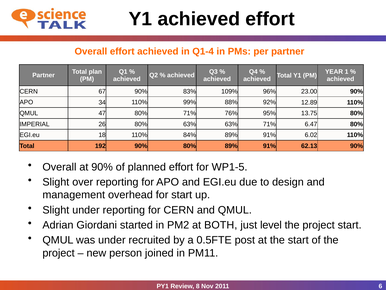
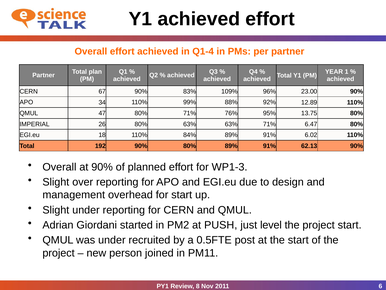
WP1-5: WP1-5 -> WP1-3
BOTH: BOTH -> PUSH
